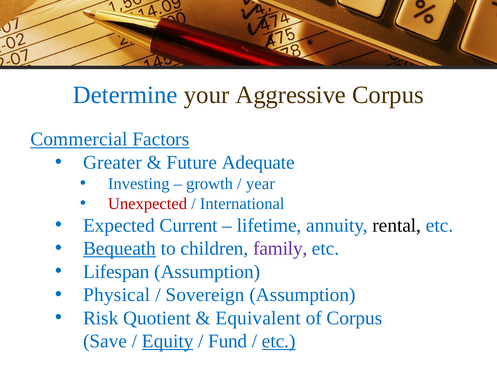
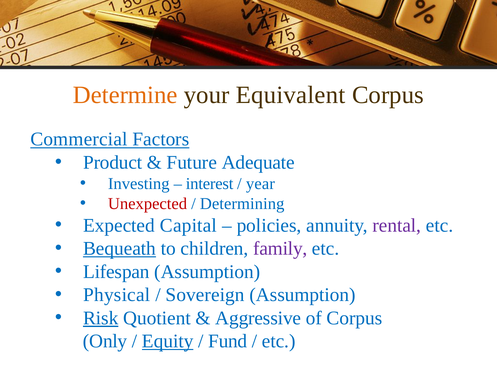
Determine colour: blue -> orange
Aggressive: Aggressive -> Equivalent
Greater: Greater -> Product
growth: growth -> interest
International: International -> Determining
Current: Current -> Capital
lifetime: lifetime -> policies
rental colour: black -> purple
Risk underline: none -> present
Equivalent: Equivalent -> Aggressive
Save: Save -> Only
etc at (279, 341) underline: present -> none
